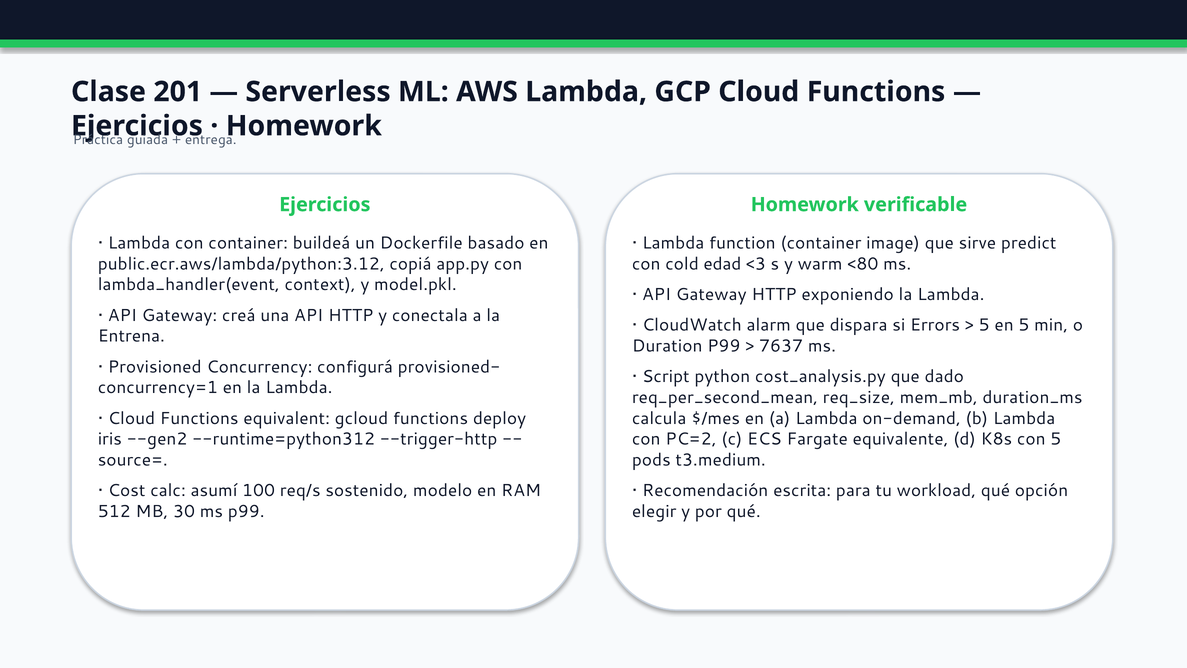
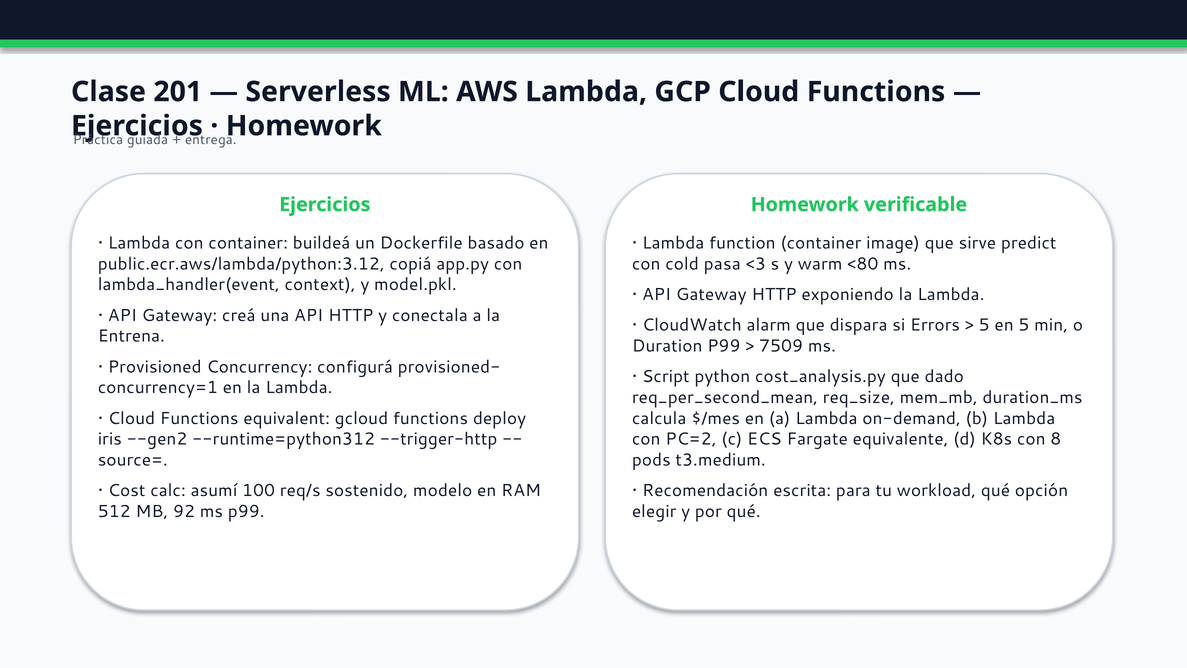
edad: edad -> pasa
7637: 7637 -> 7509
con 5: 5 -> 8
30: 30 -> 92
